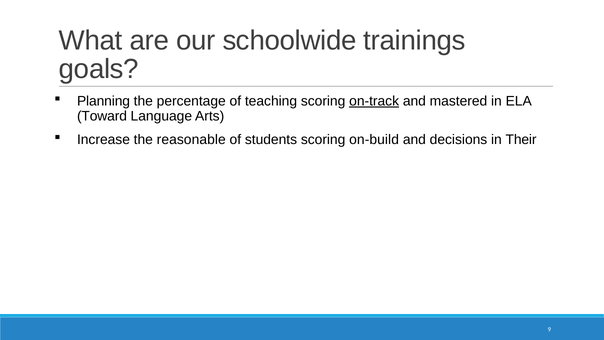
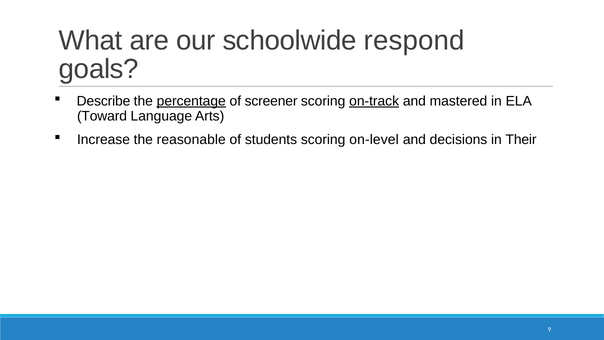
trainings: trainings -> respond
Planning: Planning -> Describe
percentage underline: none -> present
teaching: teaching -> screener
on-build: on-build -> on-level
